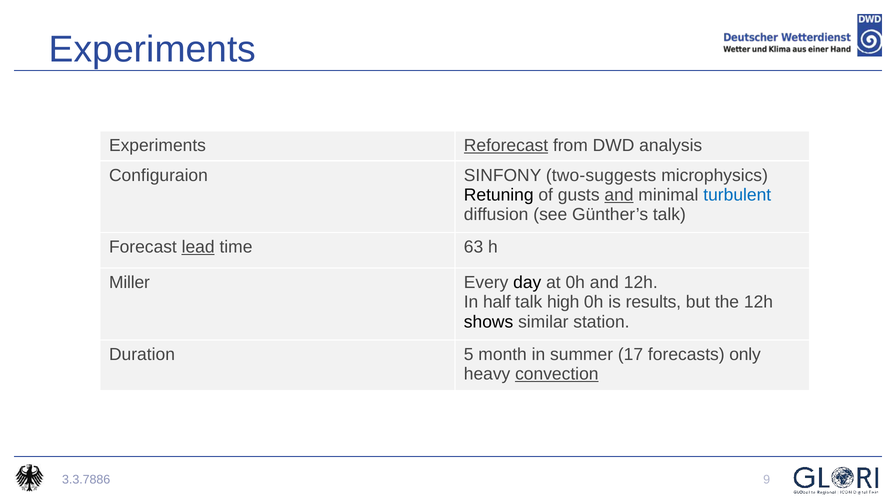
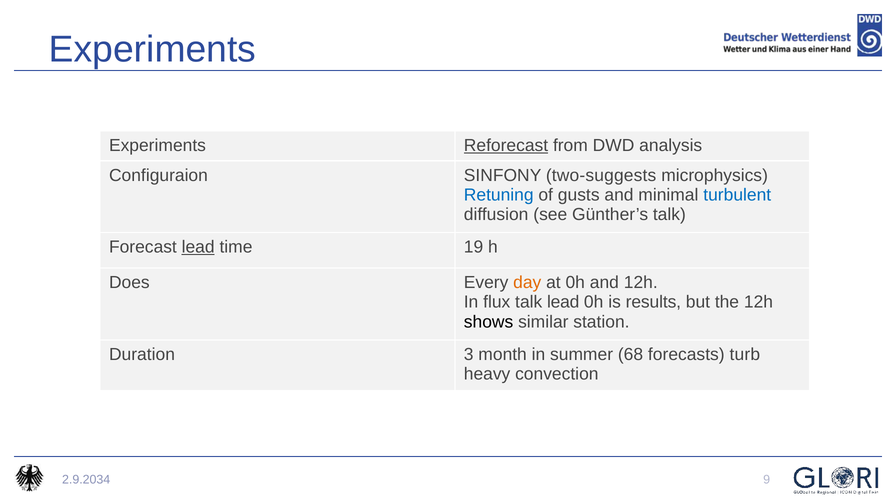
Retuning colour: black -> blue
and at (619, 195) underline: present -> none
63: 63 -> 19
Miller: Miller -> Does
day colour: black -> orange
half: half -> flux
talk high: high -> lead
5: 5 -> 3
17: 17 -> 68
only: only -> turb
convection underline: present -> none
3.3.7886: 3.3.7886 -> 2.9.2034
